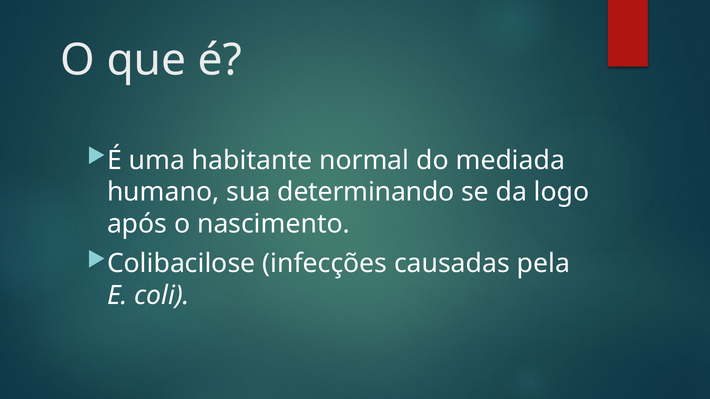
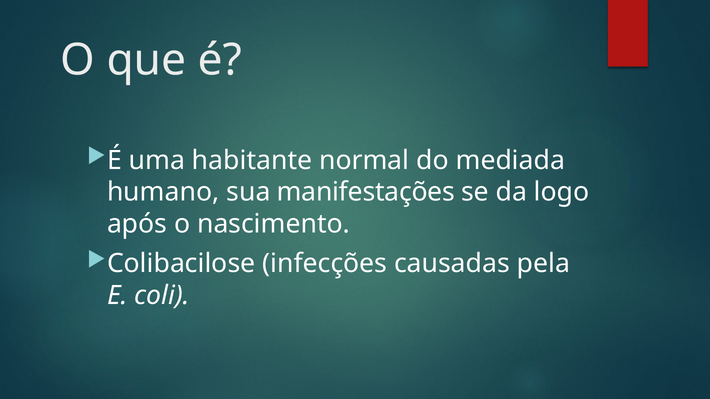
determinando: determinando -> manifestações
